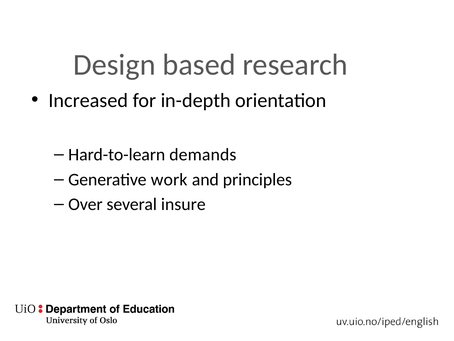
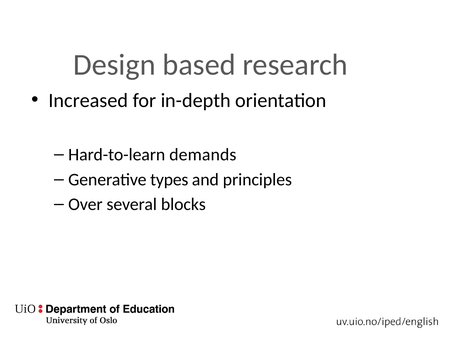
work: work -> types
insure: insure -> blocks
